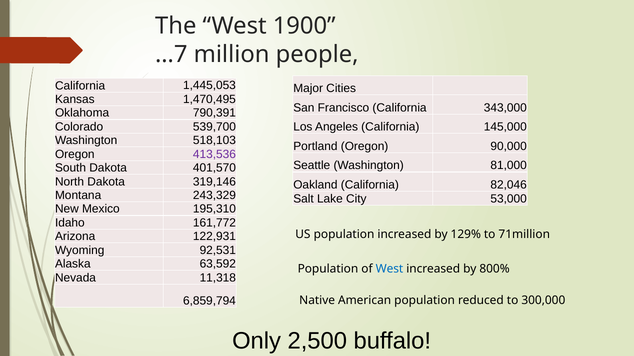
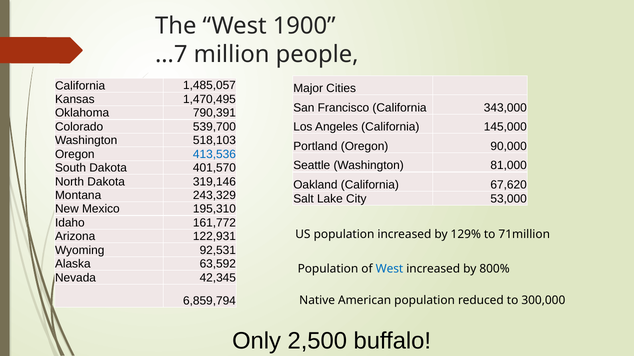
1,445,053: 1,445,053 -> 1,485,057
413,536 colour: purple -> blue
82,046: 82,046 -> 67,620
11,318: 11,318 -> 42,345
